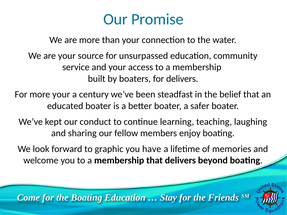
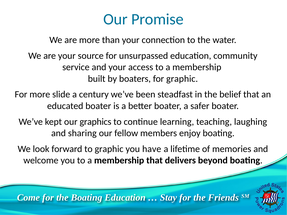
for delivers: delivers -> graphic
more your: your -> slide
conduct: conduct -> graphics
